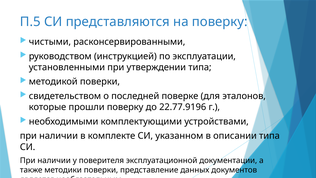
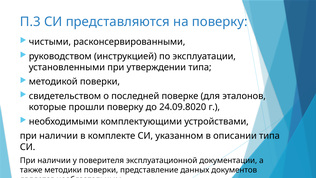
П.5: П.5 -> П.3
22.77.9196: 22.77.9196 -> 24.09.8020
